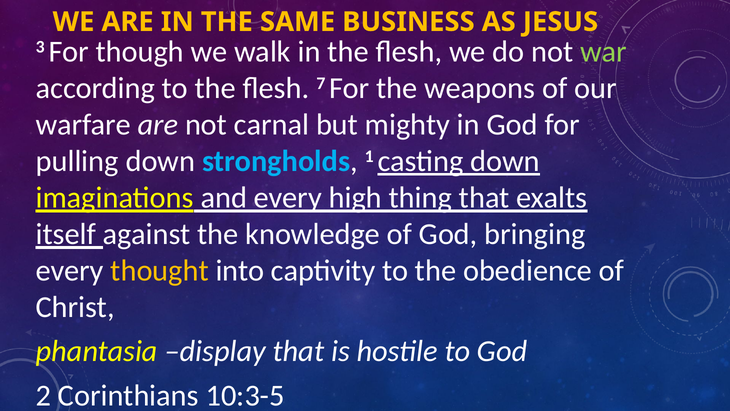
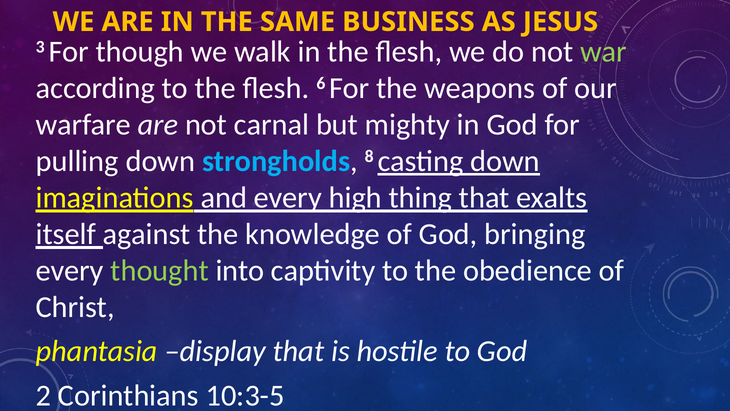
7: 7 -> 6
1: 1 -> 8
thought colour: yellow -> light green
